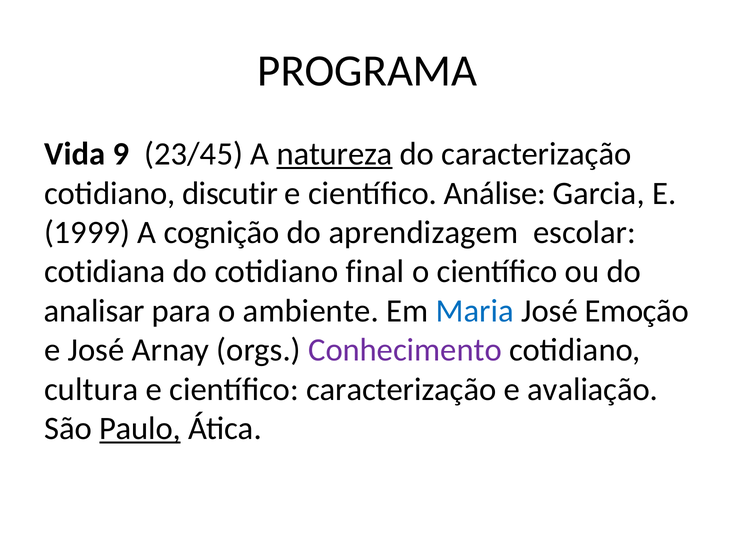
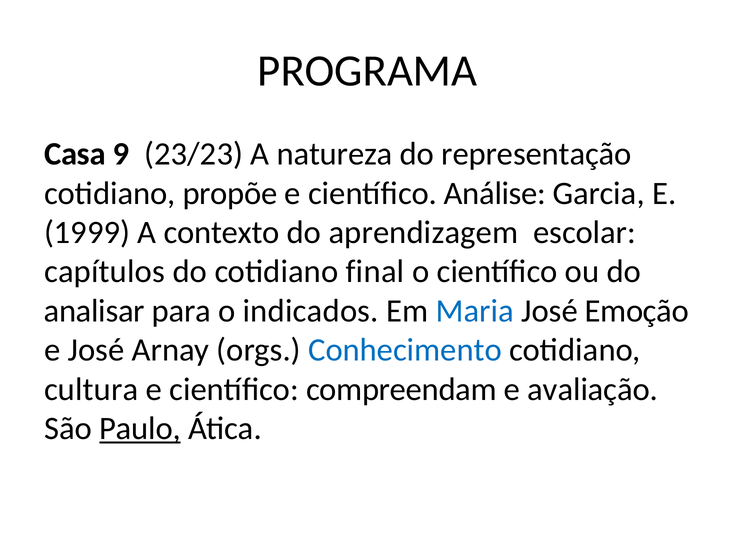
Vida: Vida -> Casa
23/45: 23/45 -> 23/23
natureza underline: present -> none
do caracterização: caracterização -> representação
discutir: discutir -> propõe
cognição: cognição -> contexto
cotidiana: cotidiana -> capítulos
ambiente: ambiente -> indicados
Conhecimento colour: purple -> blue
científico caracterização: caracterização -> compreendam
